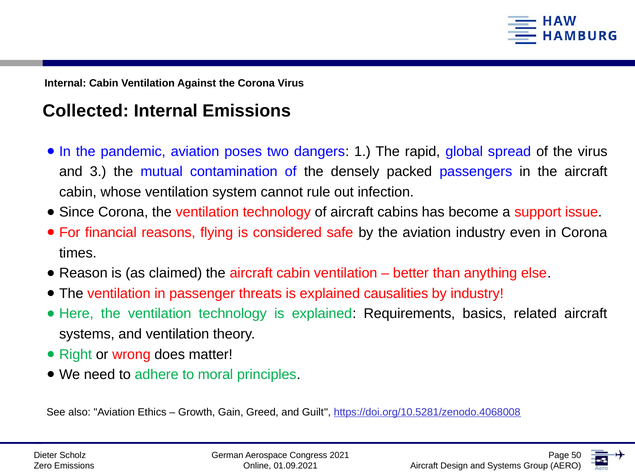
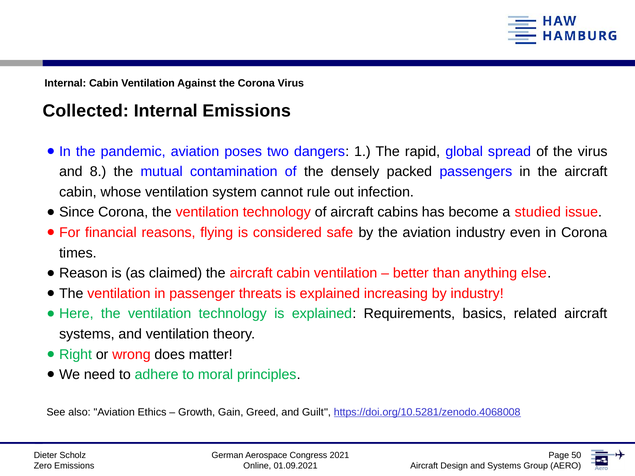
3: 3 -> 8
support: support -> studied
causalities: causalities -> increasing
